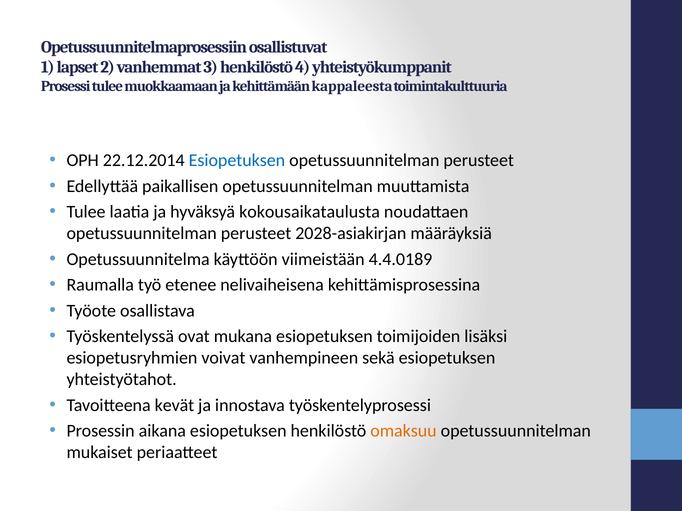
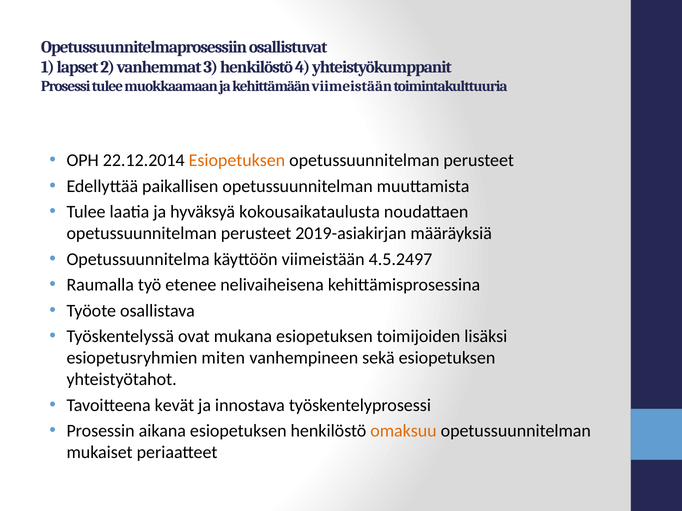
kehittämään kappaleesta: kappaleesta -> viimeistään
Esiopetuksen at (237, 161) colour: blue -> orange
2028-asiakirjan: 2028-asiakirjan -> 2019-asiakirjan
4.4.0189: 4.4.0189 -> 4.5.2497
voivat: voivat -> miten
